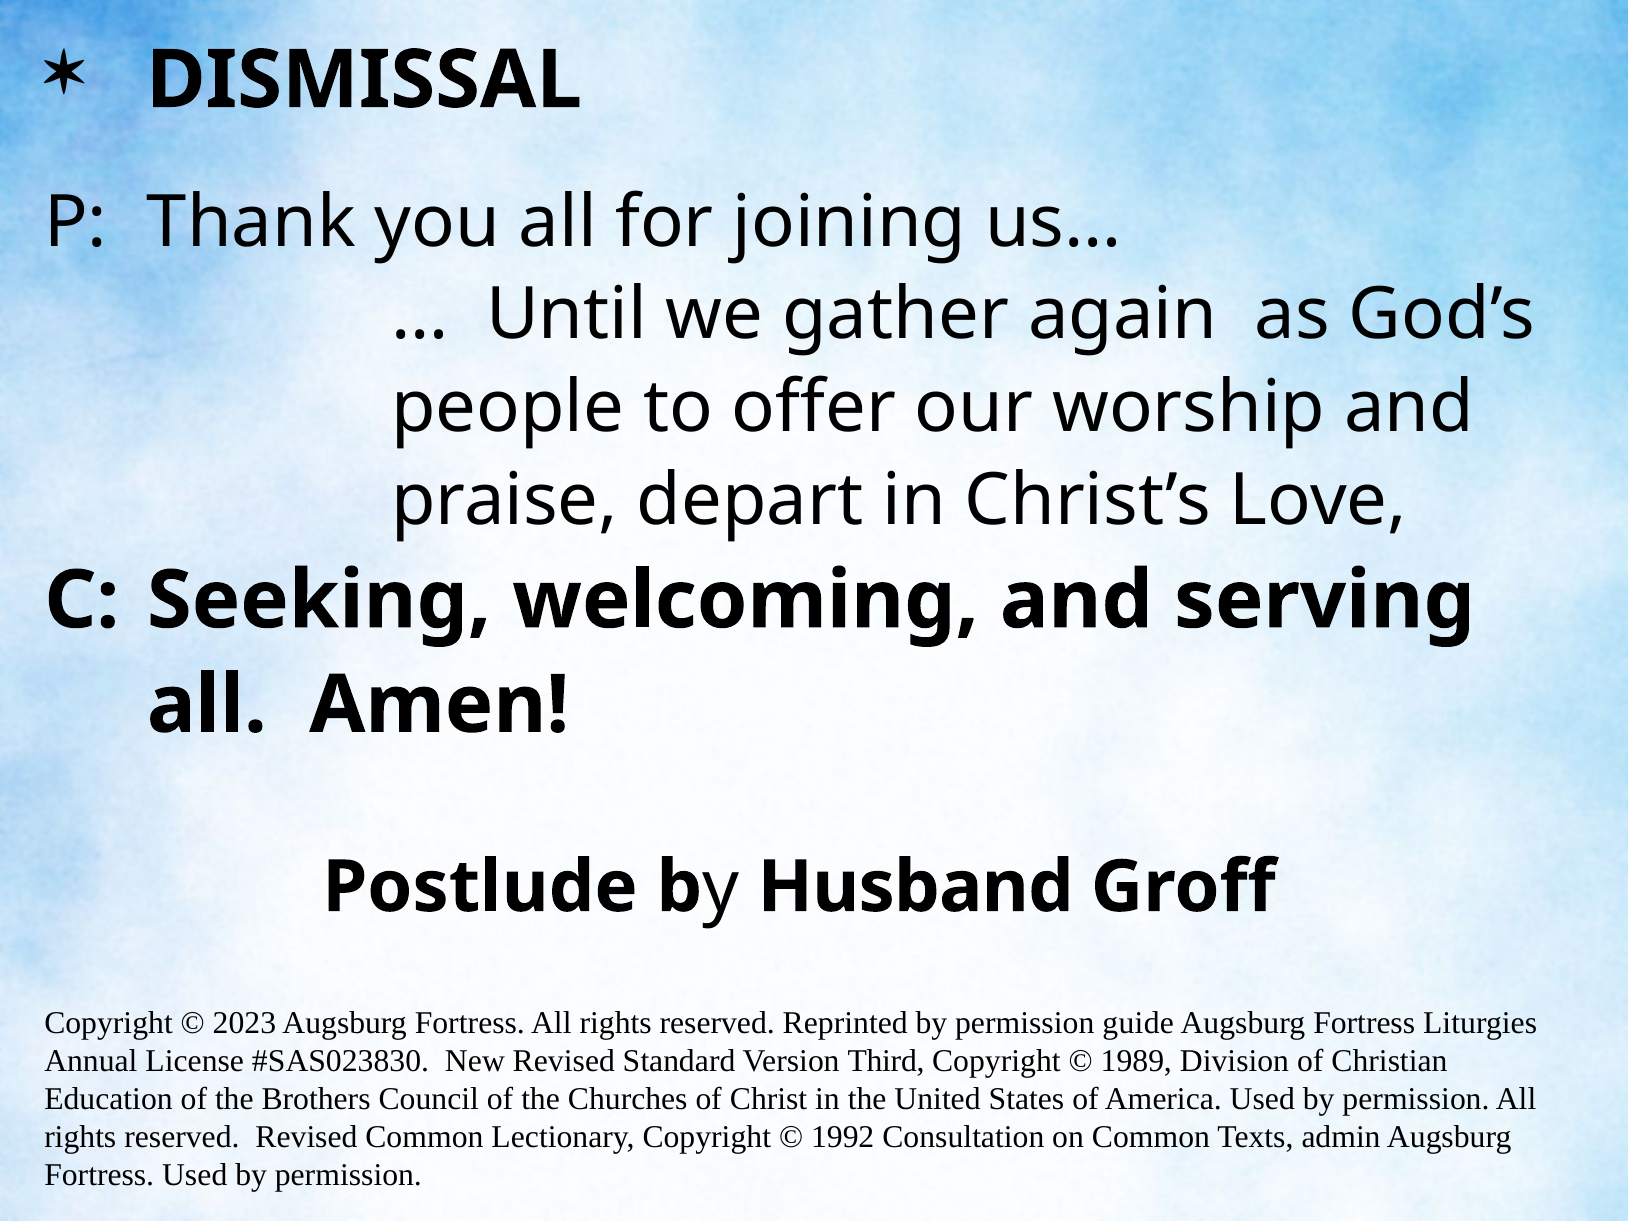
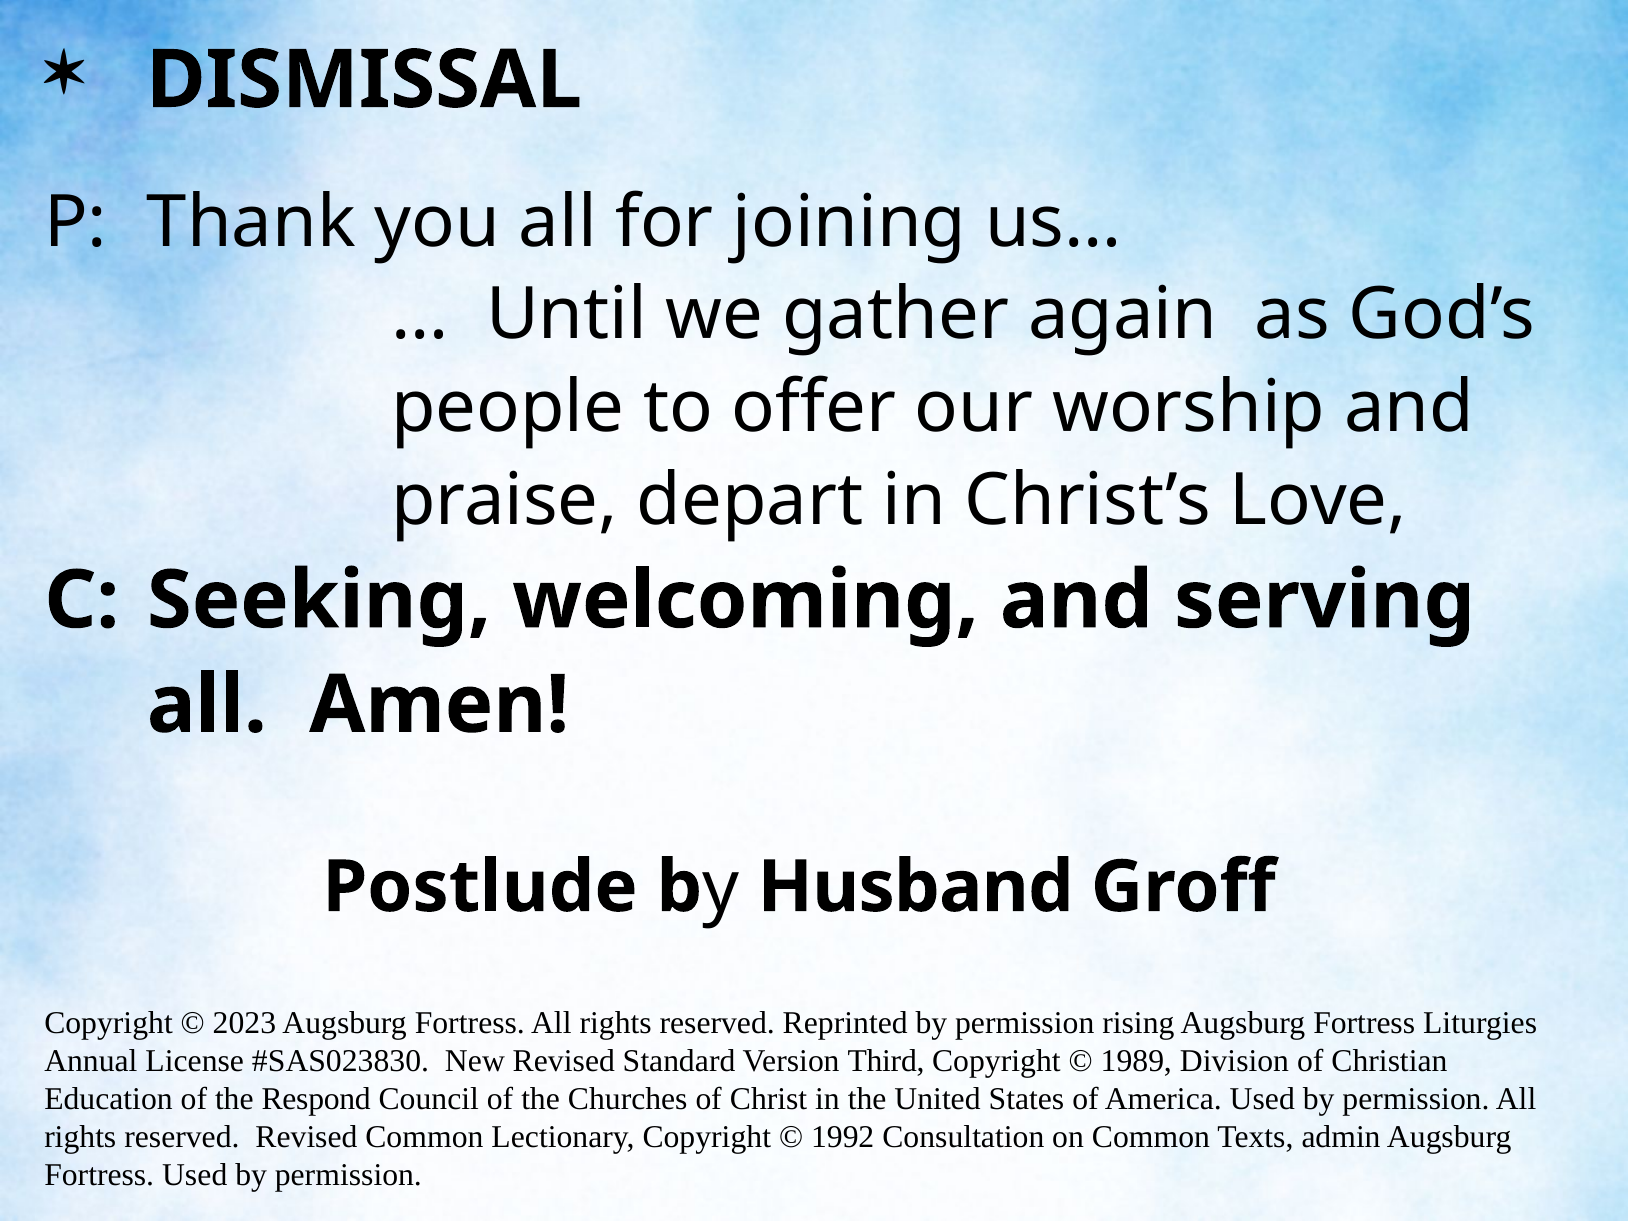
guide: guide -> rising
Brothers: Brothers -> Respond
